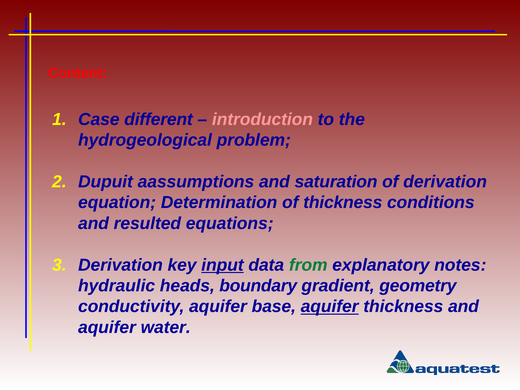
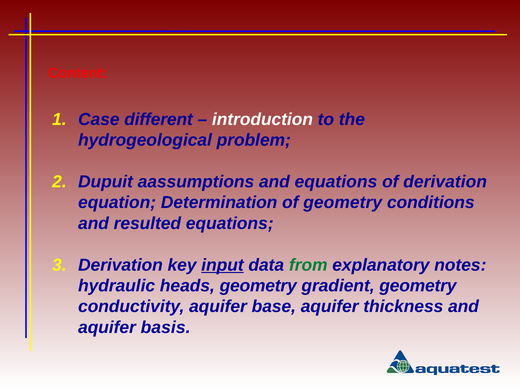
introduction colour: pink -> white
and saturation: saturation -> equations
of thickness: thickness -> geometry
heads boundary: boundary -> geometry
aquifer at (330, 307) underline: present -> none
water: water -> basis
